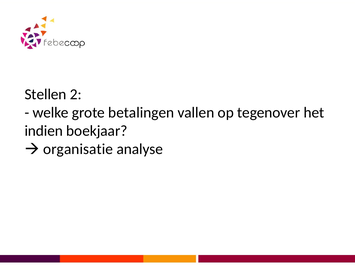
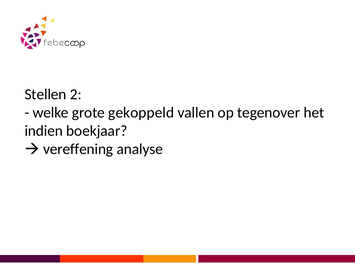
betalingen: betalingen -> gekoppeld
organisatie: organisatie -> vereffening
